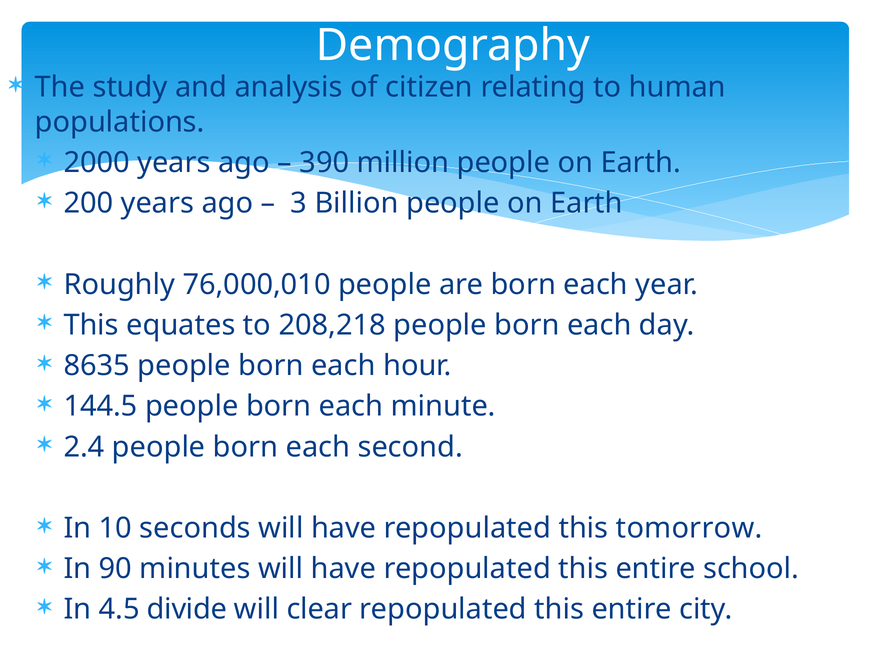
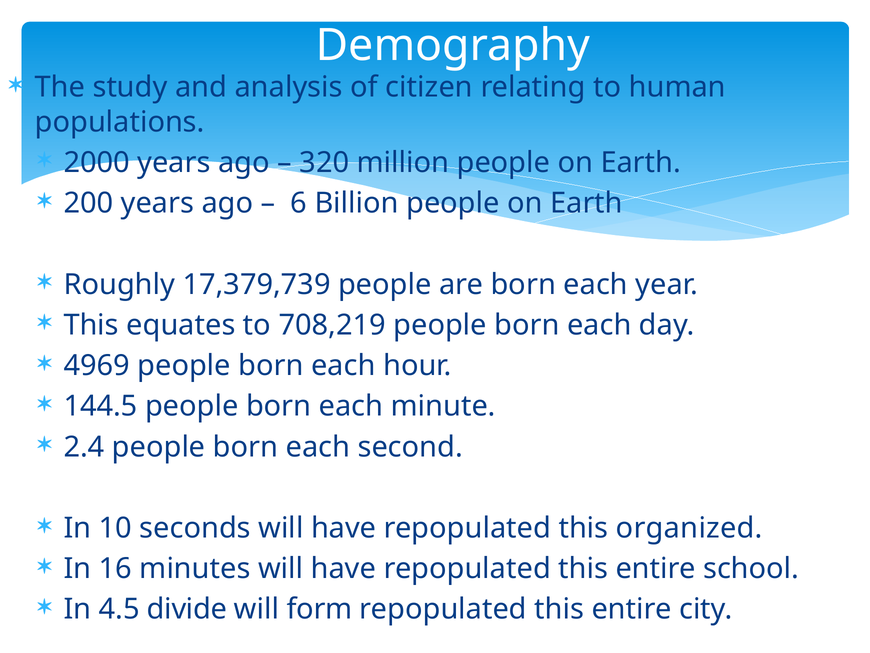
390: 390 -> 320
3: 3 -> 6
76,000,010: 76,000,010 -> 17,379,739
208,218: 208,218 -> 708,219
8635: 8635 -> 4969
tomorrow: tomorrow -> organized
90: 90 -> 16
clear: clear -> form
